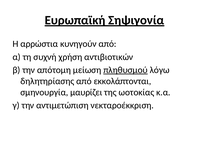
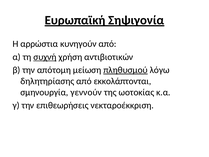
συχνή underline: none -> present
μαυρίζει: μαυρίζει -> γεννούν
αντιμετώπιση: αντιμετώπιση -> επιθεωρήσεις
